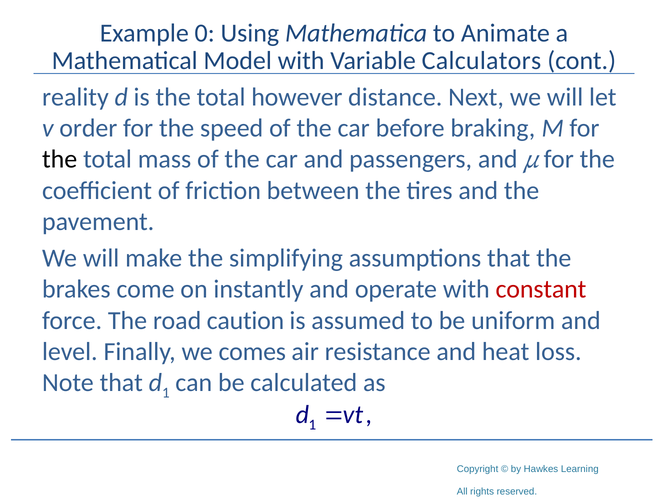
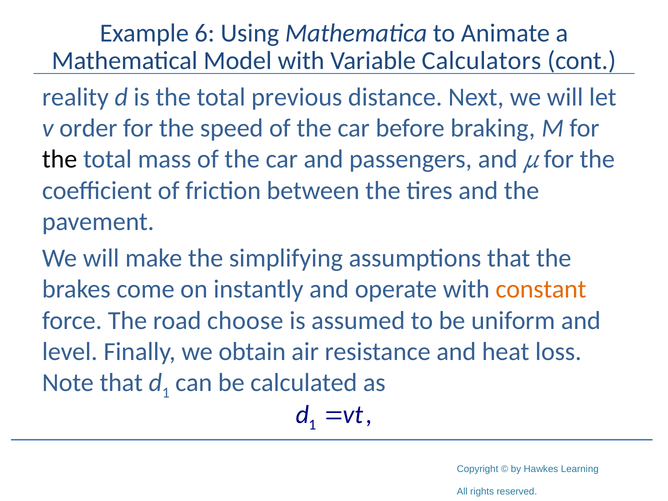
0: 0 -> 6
however: however -> previous
constant colour: red -> orange
caution: caution -> choose
comes: comes -> obtain
